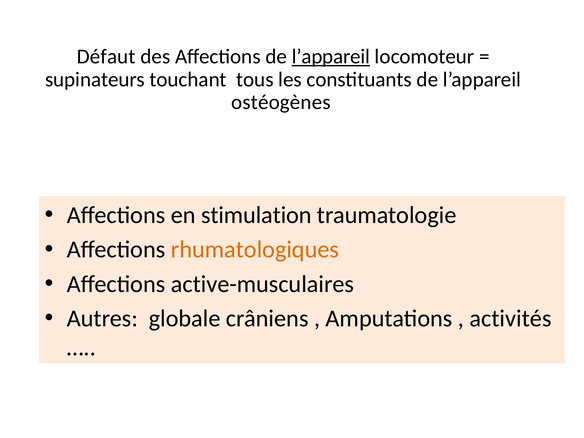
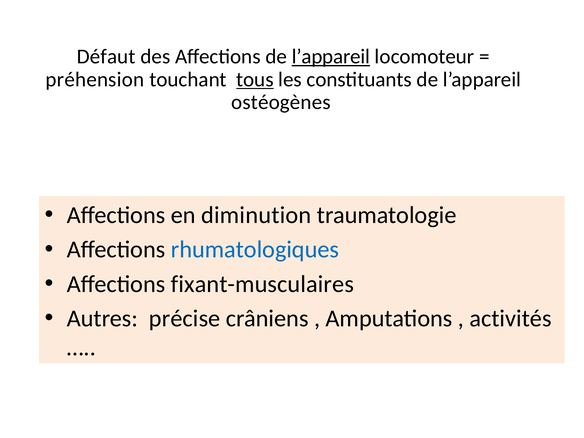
supinateurs: supinateurs -> préhension
tous underline: none -> present
stimulation: stimulation -> diminution
rhumatologiques colour: orange -> blue
active-musculaires: active-musculaires -> fixant-musculaires
globale: globale -> précise
